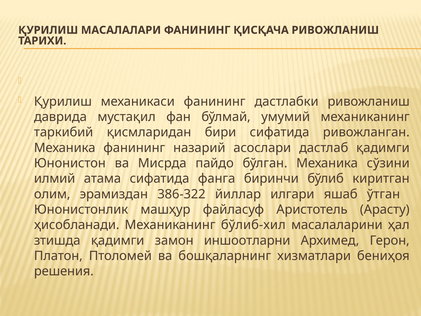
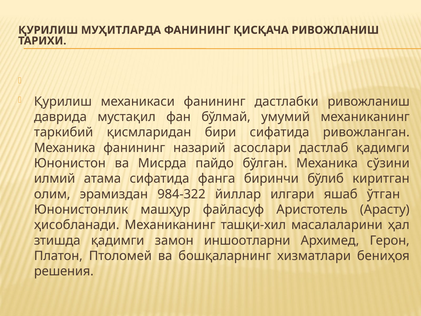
МАСАЛАЛАРИ: МАСАЛАЛАРИ -> МУҲИТЛАРДА
386-322: 386-322 -> 984-322
бўлиб-хил: бўлиб-хил -> ташқи-хил
